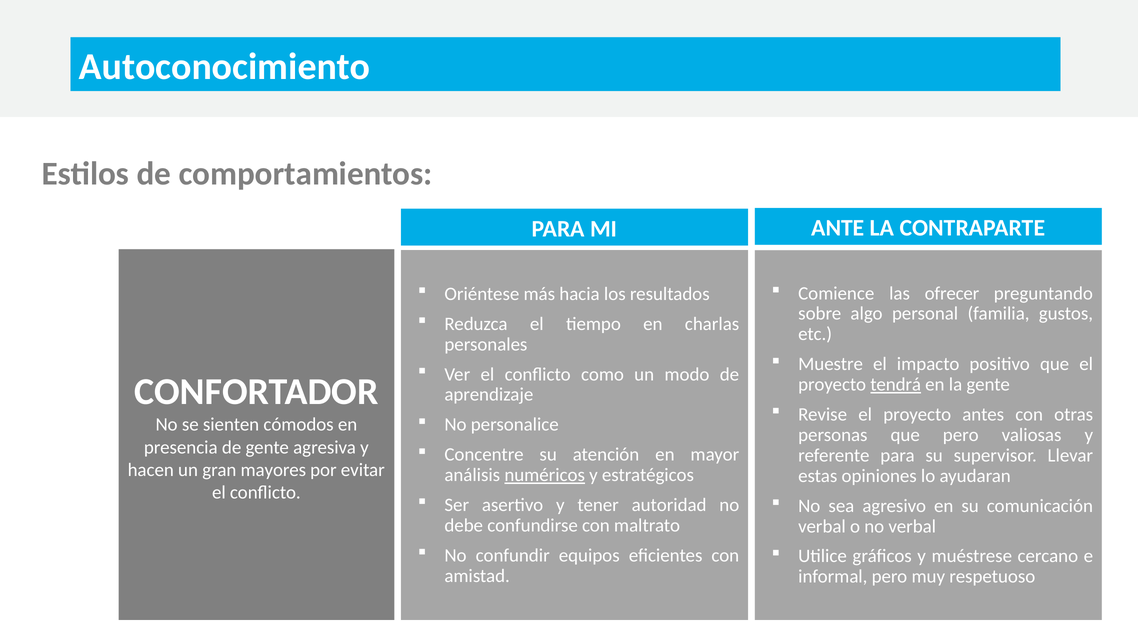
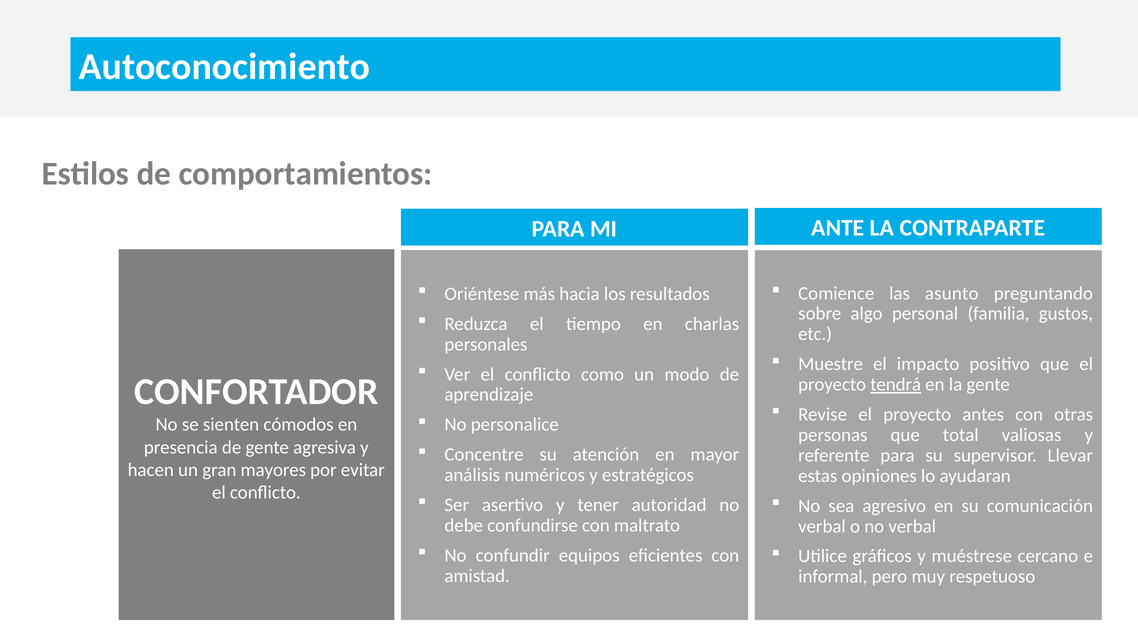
ofrecer: ofrecer -> asunto
que pero: pero -> total
numéricos underline: present -> none
